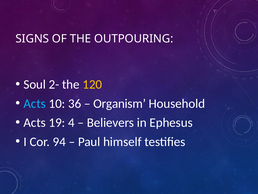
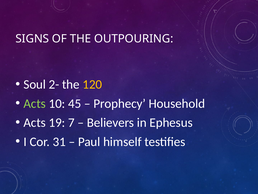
Acts at (35, 103) colour: light blue -> light green
36: 36 -> 45
Organism: Organism -> Prophecy
4: 4 -> 7
94: 94 -> 31
